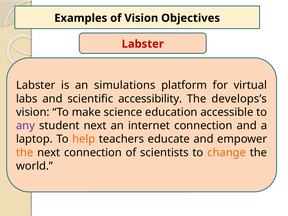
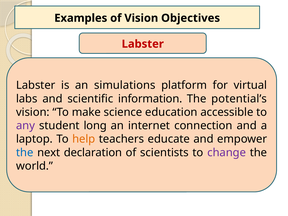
accessibility: accessibility -> information
develops’s: develops’s -> potential’s
student next: next -> long
the at (25, 153) colour: orange -> blue
next connection: connection -> declaration
change colour: orange -> purple
